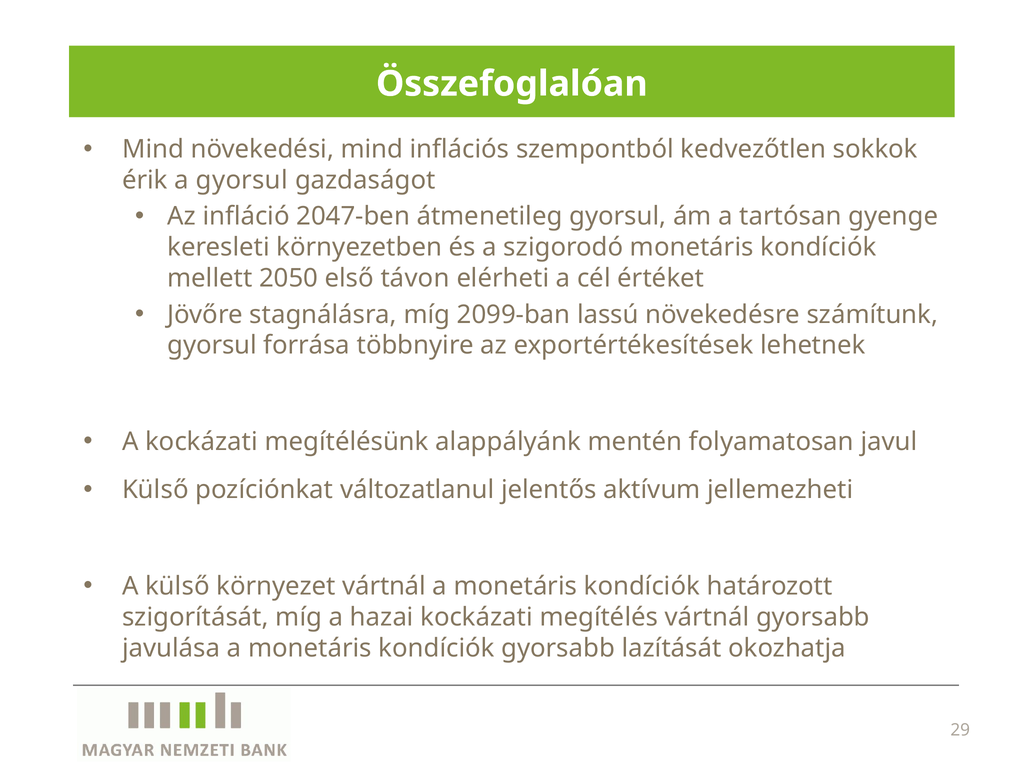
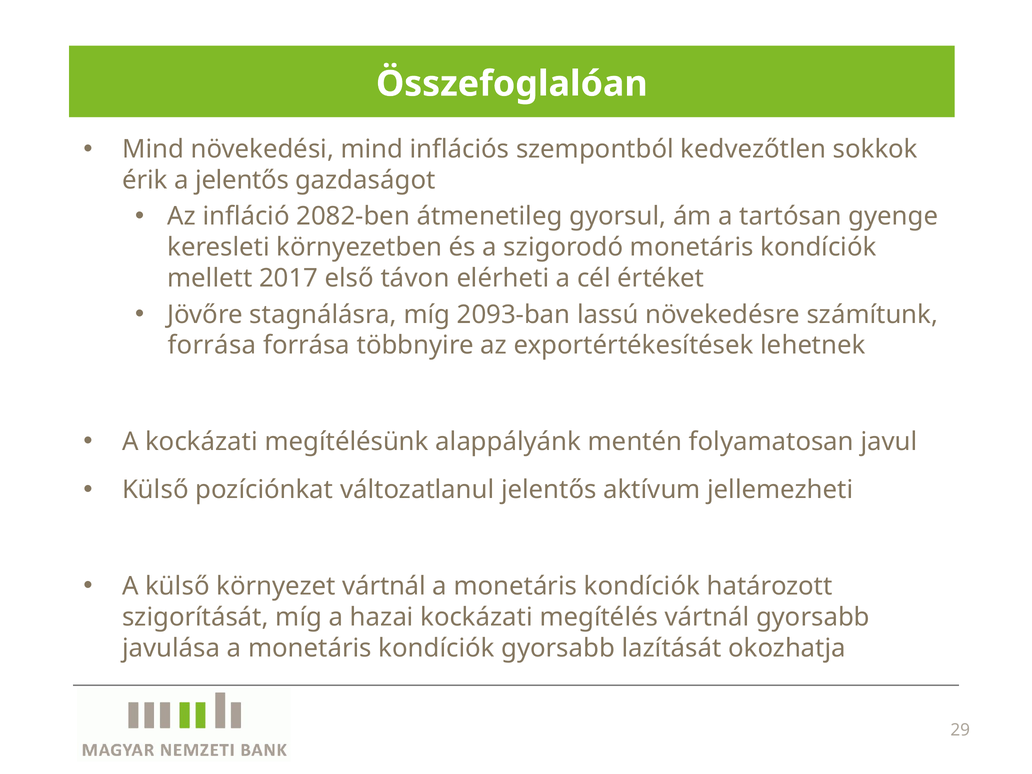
a gyorsul: gyorsul -> jelentős
2047-ben: 2047-ben -> 2082-ben
2050: 2050 -> 2017
2099-ban: 2099-ban -> 2093-ban
gyorsul at (212, 345): gyorsul -> forrása
